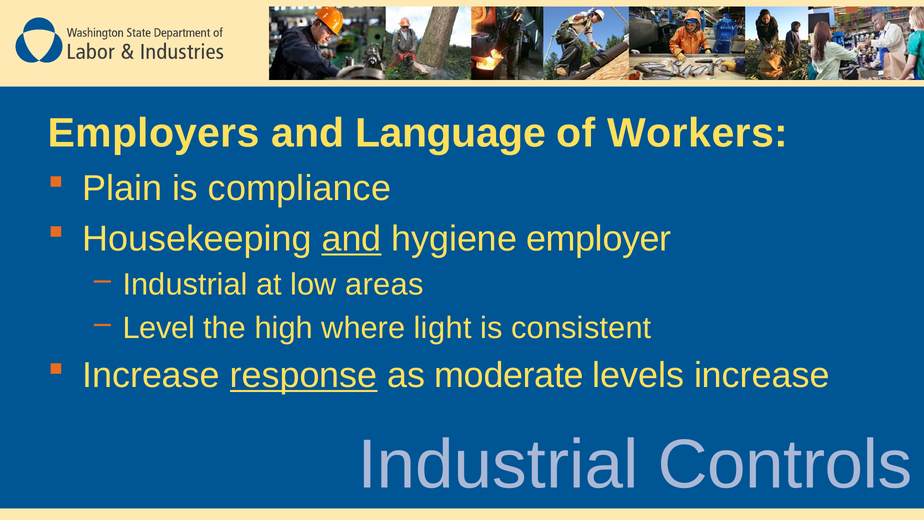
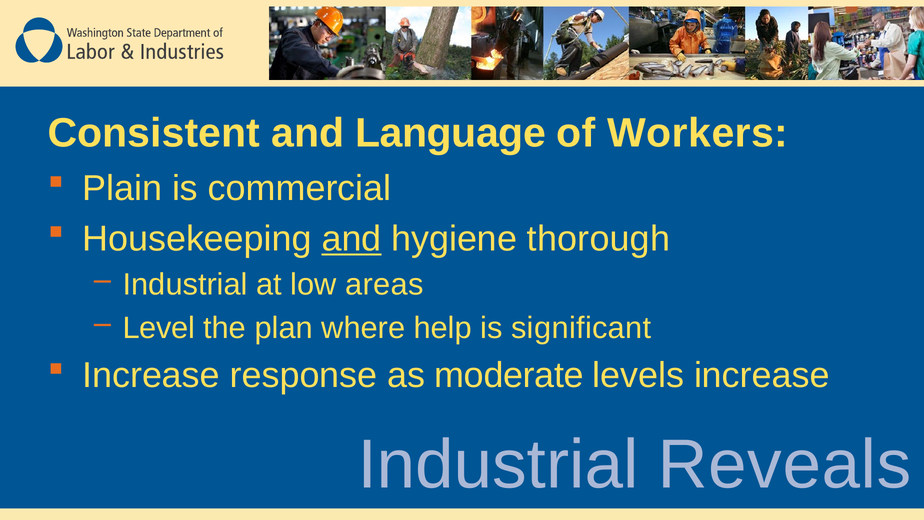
Employers: Employers -> Consistent
compliance: compliance -> commercial
employer: employer -> thorough
high: high -> plan
light: light -> help
consistent: consistent -> significant
response underline: present -> none
Controls: Controls -> Reveals
